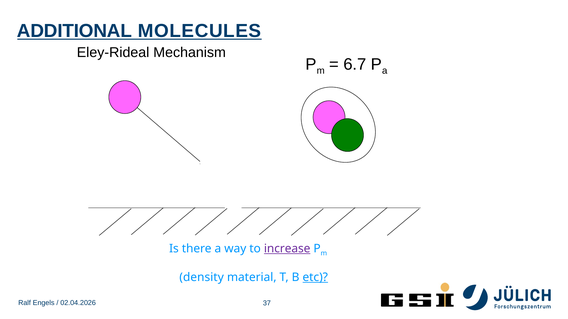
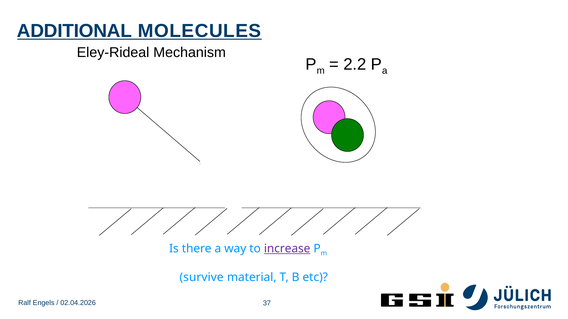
6.7: 6.7 -> 2.2
density: density -> survive
etc underline: present -> none
